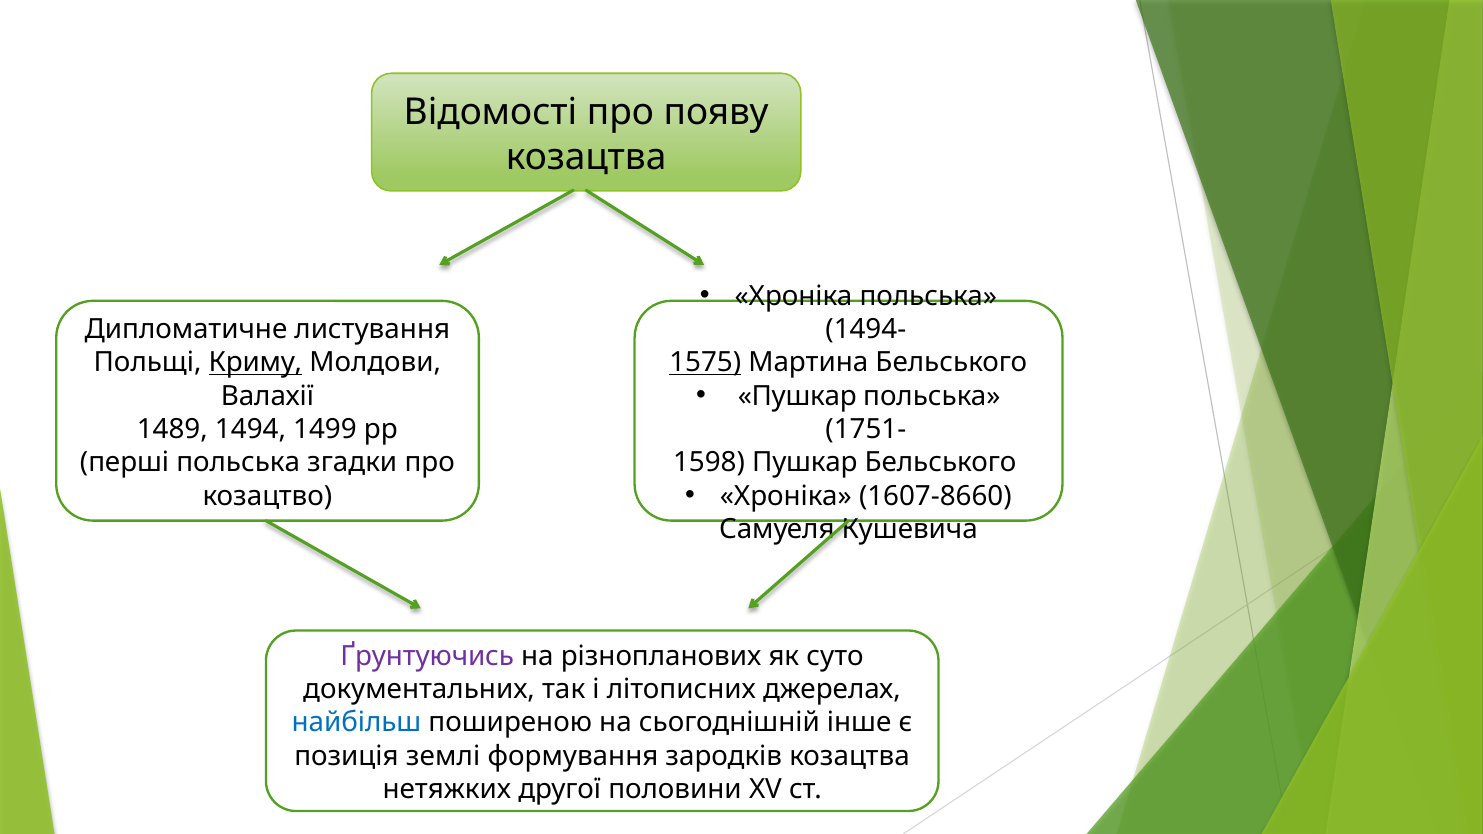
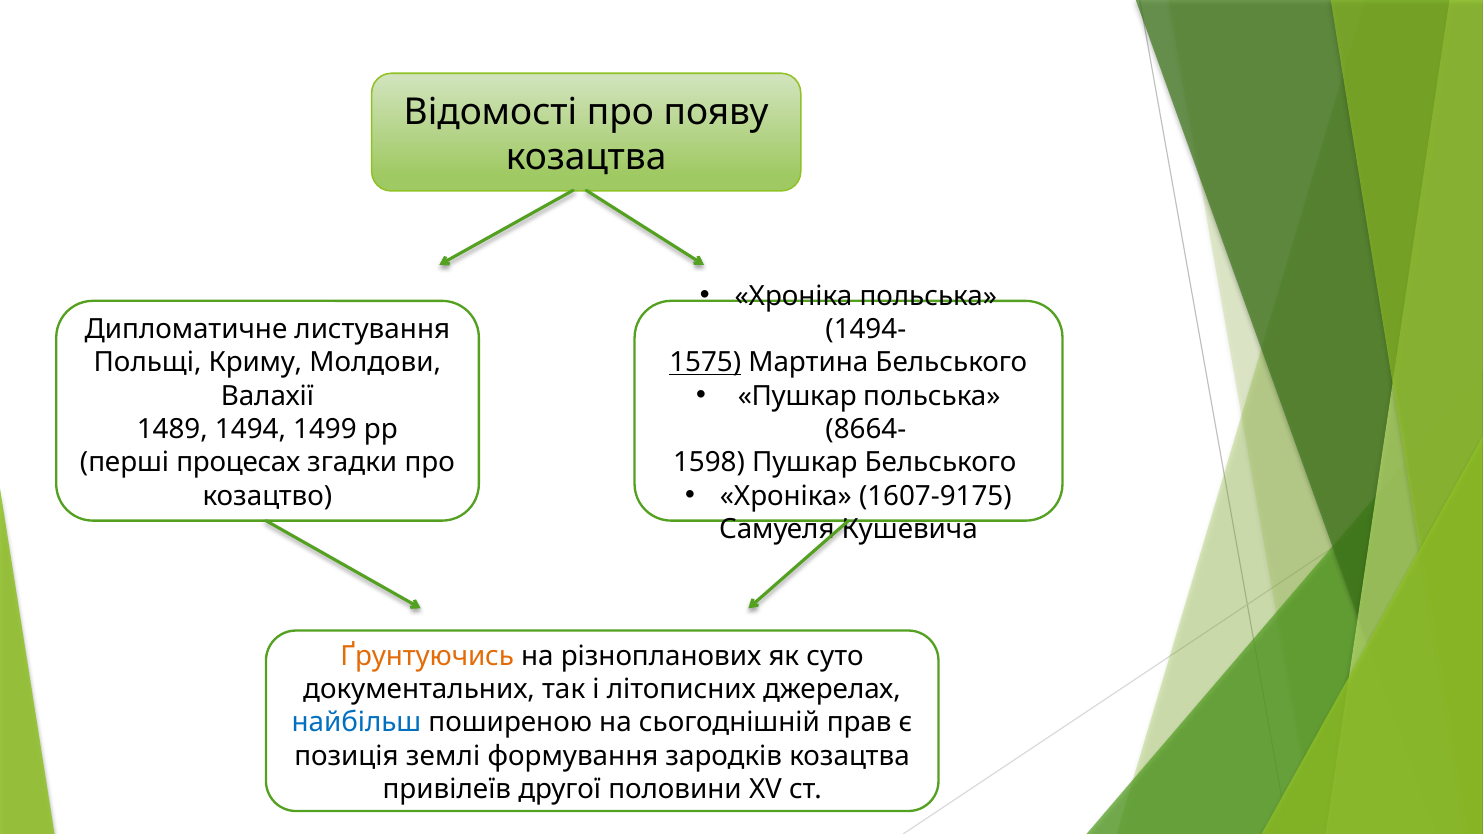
Криму underline: present -> none
1751-: 1751- -> 8664-
перші польська: польська -> процесах
1607-8660: 1607-8660 -> 1607-9175
Ґрунтуючись colour: purple -> orange
інше: інше -> прав
нетяжких: нетяжких -> привілеїв
